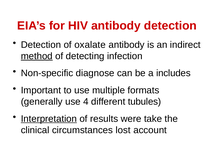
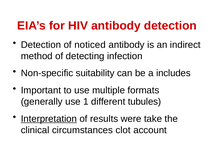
oxalate: oxalate -> noticed
method underline: present -> none
diagnose: diagnose -> suitability
4: 4 -> 1
lost: lost -> clot
